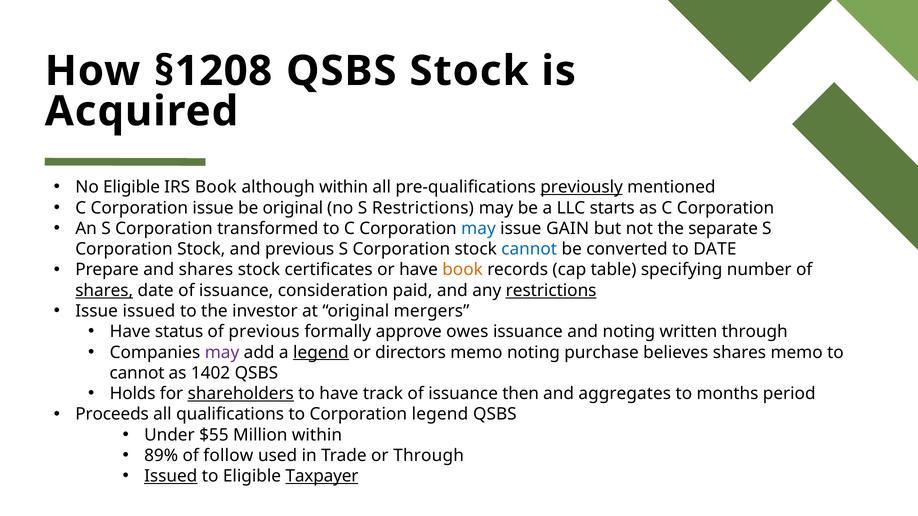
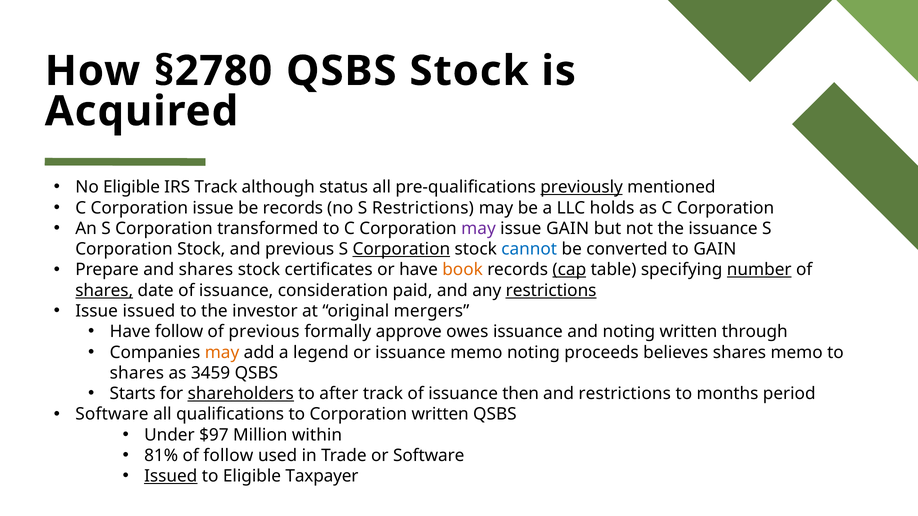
§1208: §1208 -> §2780
IRS Book: Book -> Track
although within: within -> status
be original: original -> records
starts: starts -> holds
may at (479, 229) colour: blue -> purple
the separate: separate -> issuance
Corporation at (401, 249) underline: none -> present
to DATE: DATE -> GAIN
cap underline: none -> present
number underline: none -> present
Have status: status -> follow
may at (222, 353) colour: purple -> orange
legend at (321, 353) underline: present -> none
or directors: directors -> issuance
purchase: purchase -> proceeds
cannot at (137, 373): cannot -> shares
1402: 1402 -> 3459
Holds: Holds -> Starts
to have: have -> after
and aggregates: aggregates -> restrictions
Proceeds at (112, 415): Proceeds -> Software
Corporation legend: legend -> written
$55: $55 -> $97
89%: 89% -> 81%
or Through: Through -> Software
Taxpayer underline: present -> none
